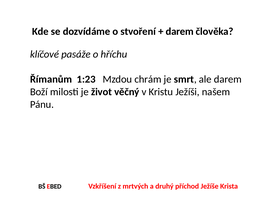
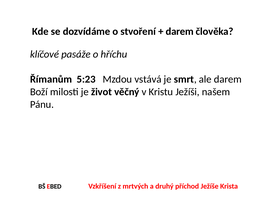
1:23: 1:23 -> 5:23
chrám: chrám -> vstává
